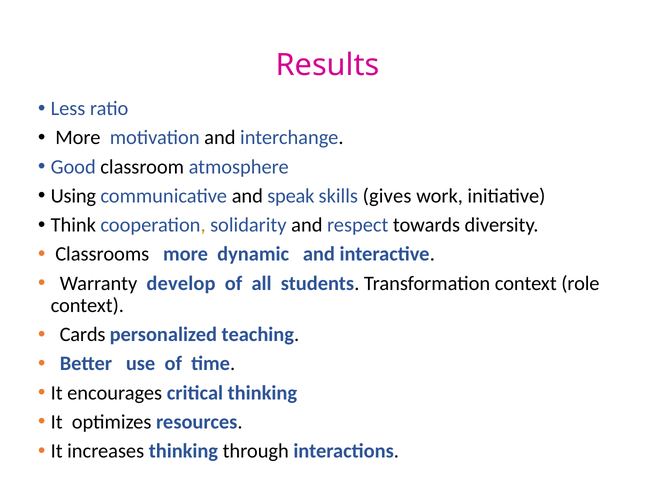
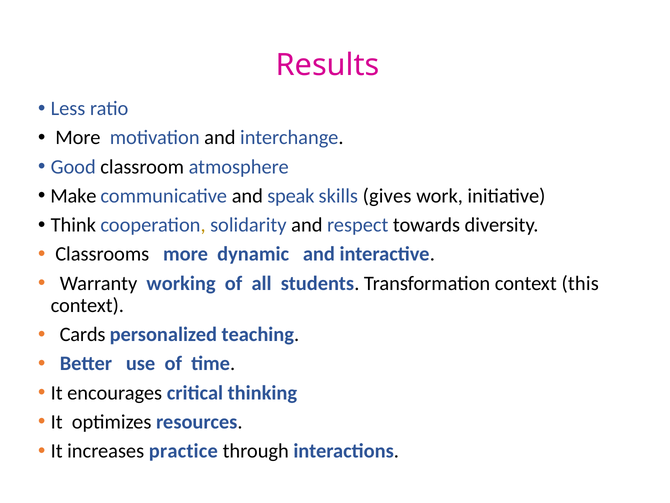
Using: Using -> Make
develop: develop -> working
role: role -> this
increases thinking: thinking -> practice
